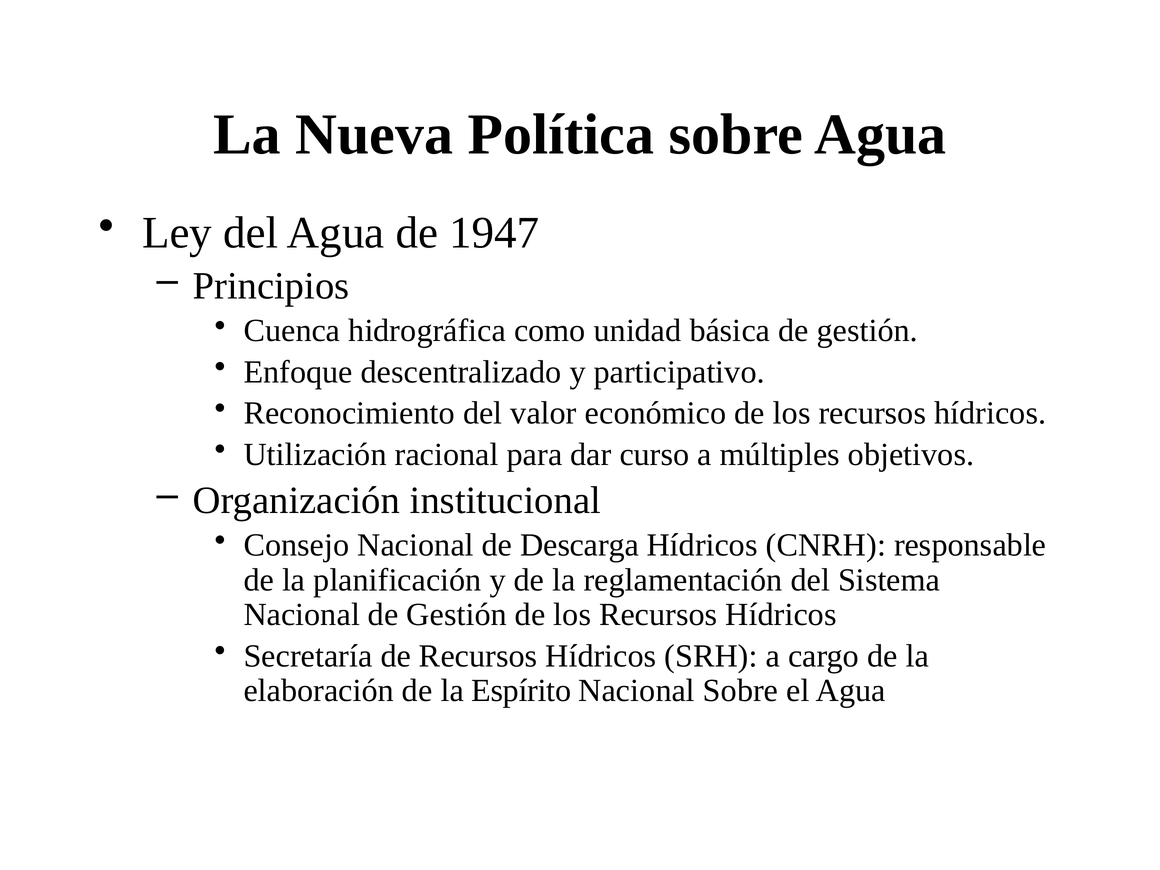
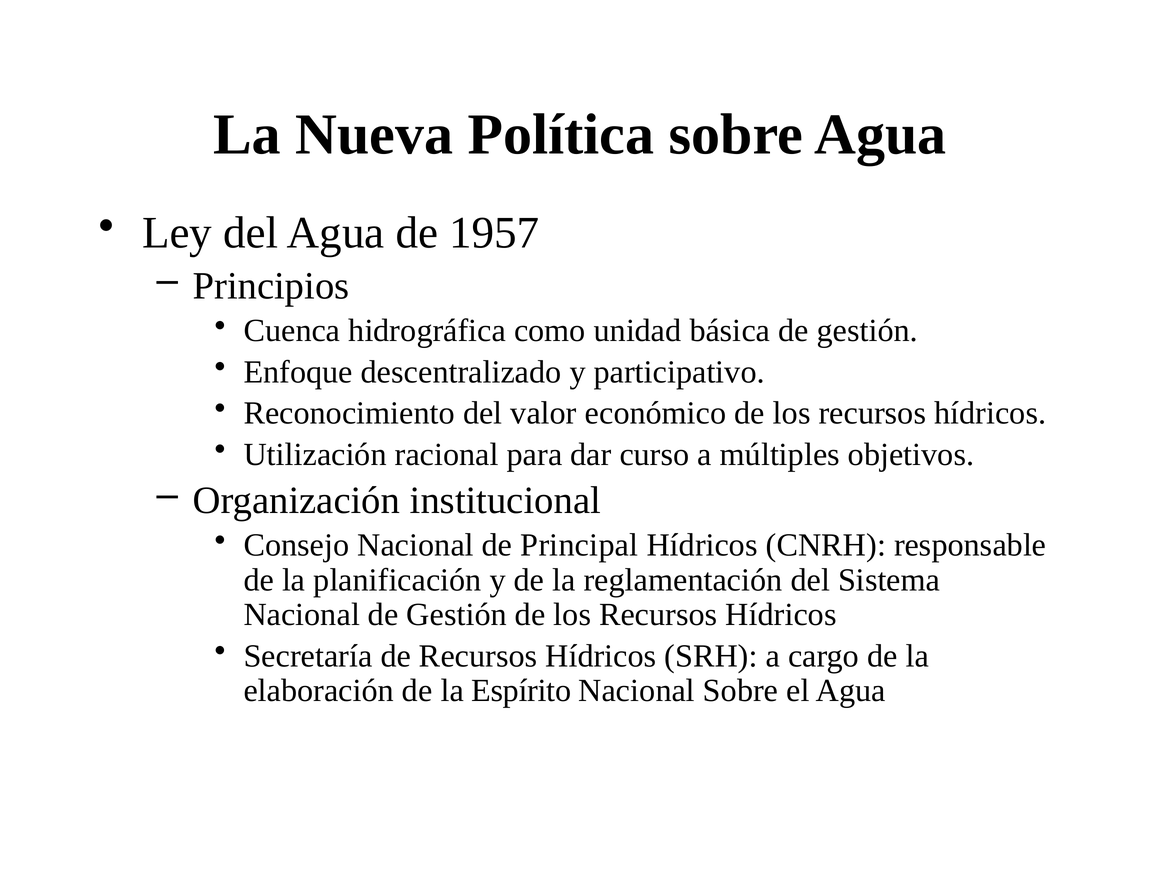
1947: 1947 -> 1957
Descarga: Descarga -> Principal
